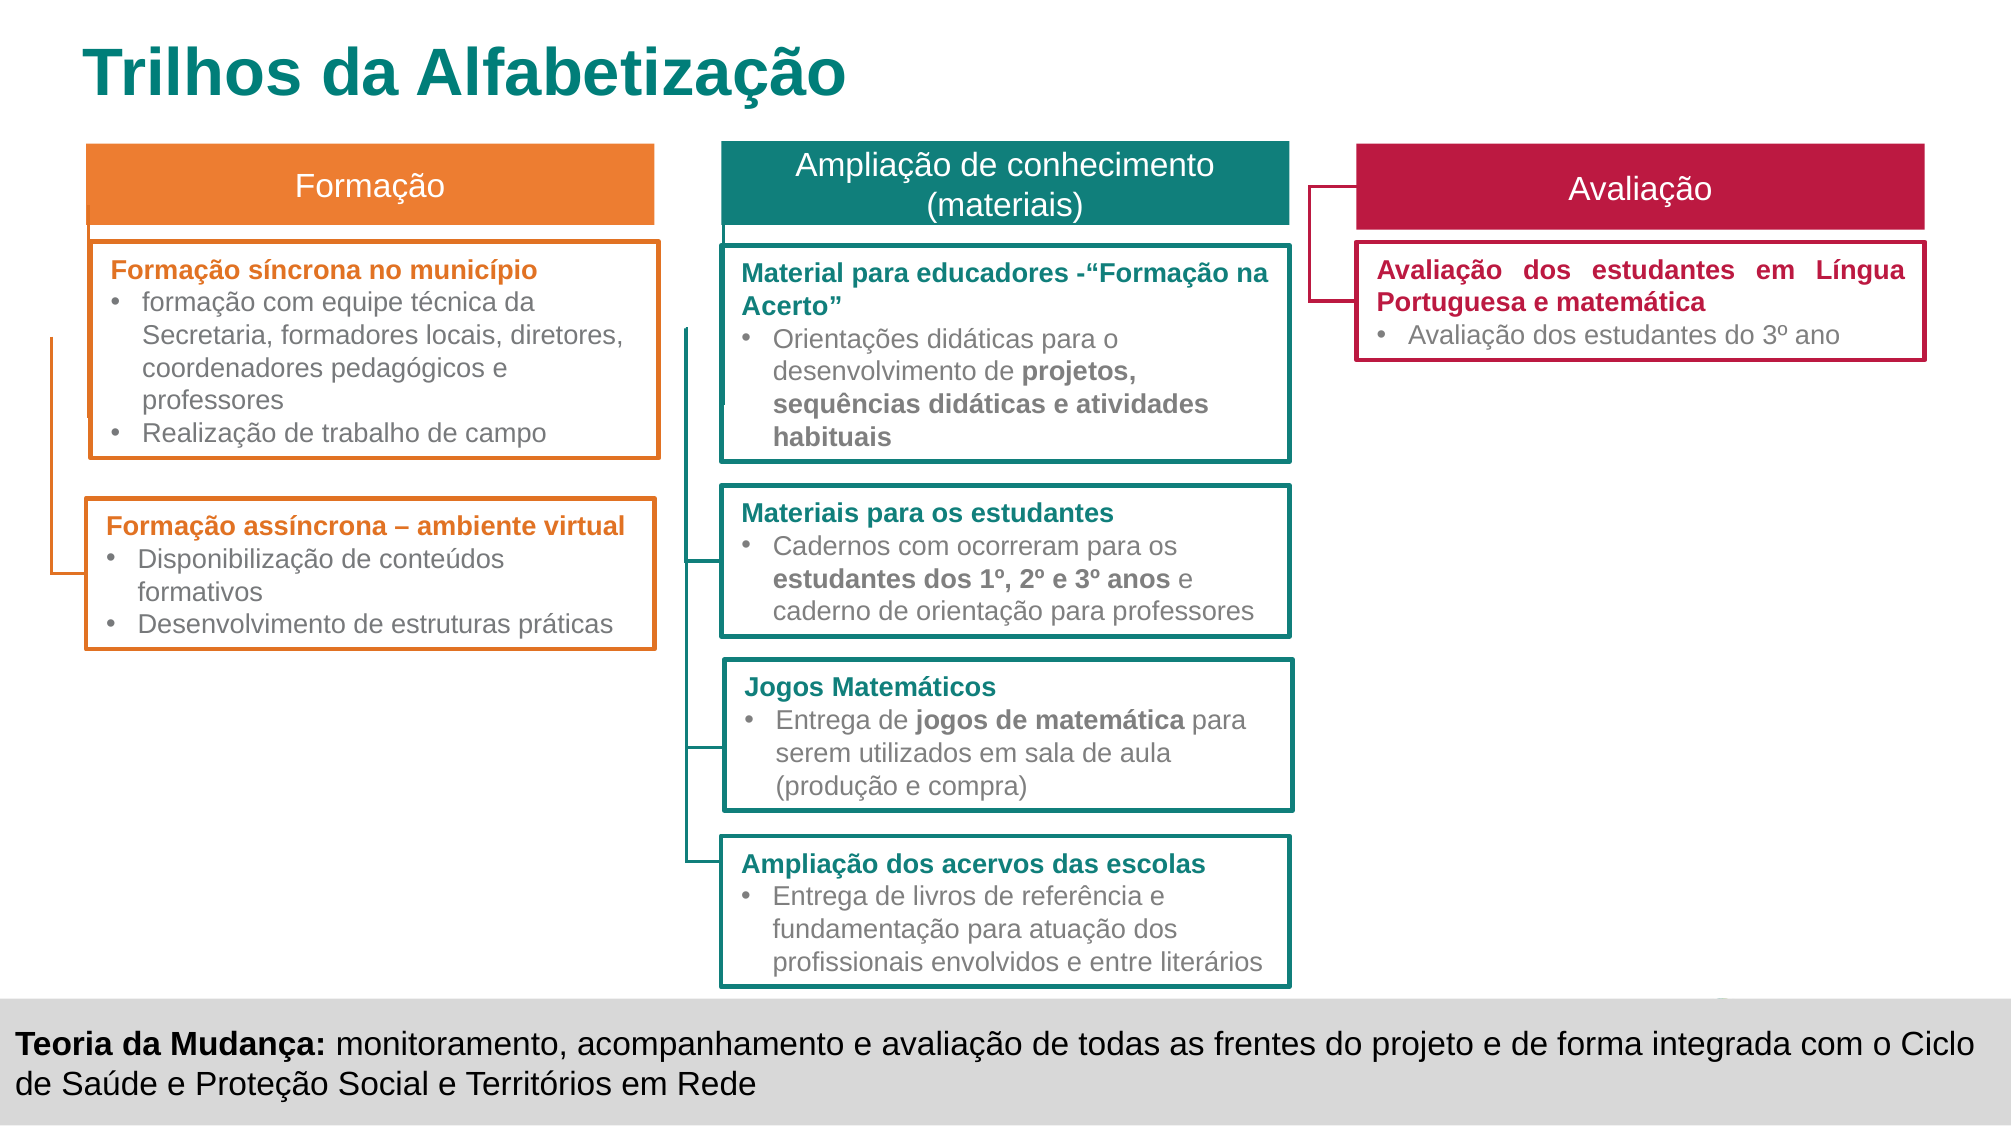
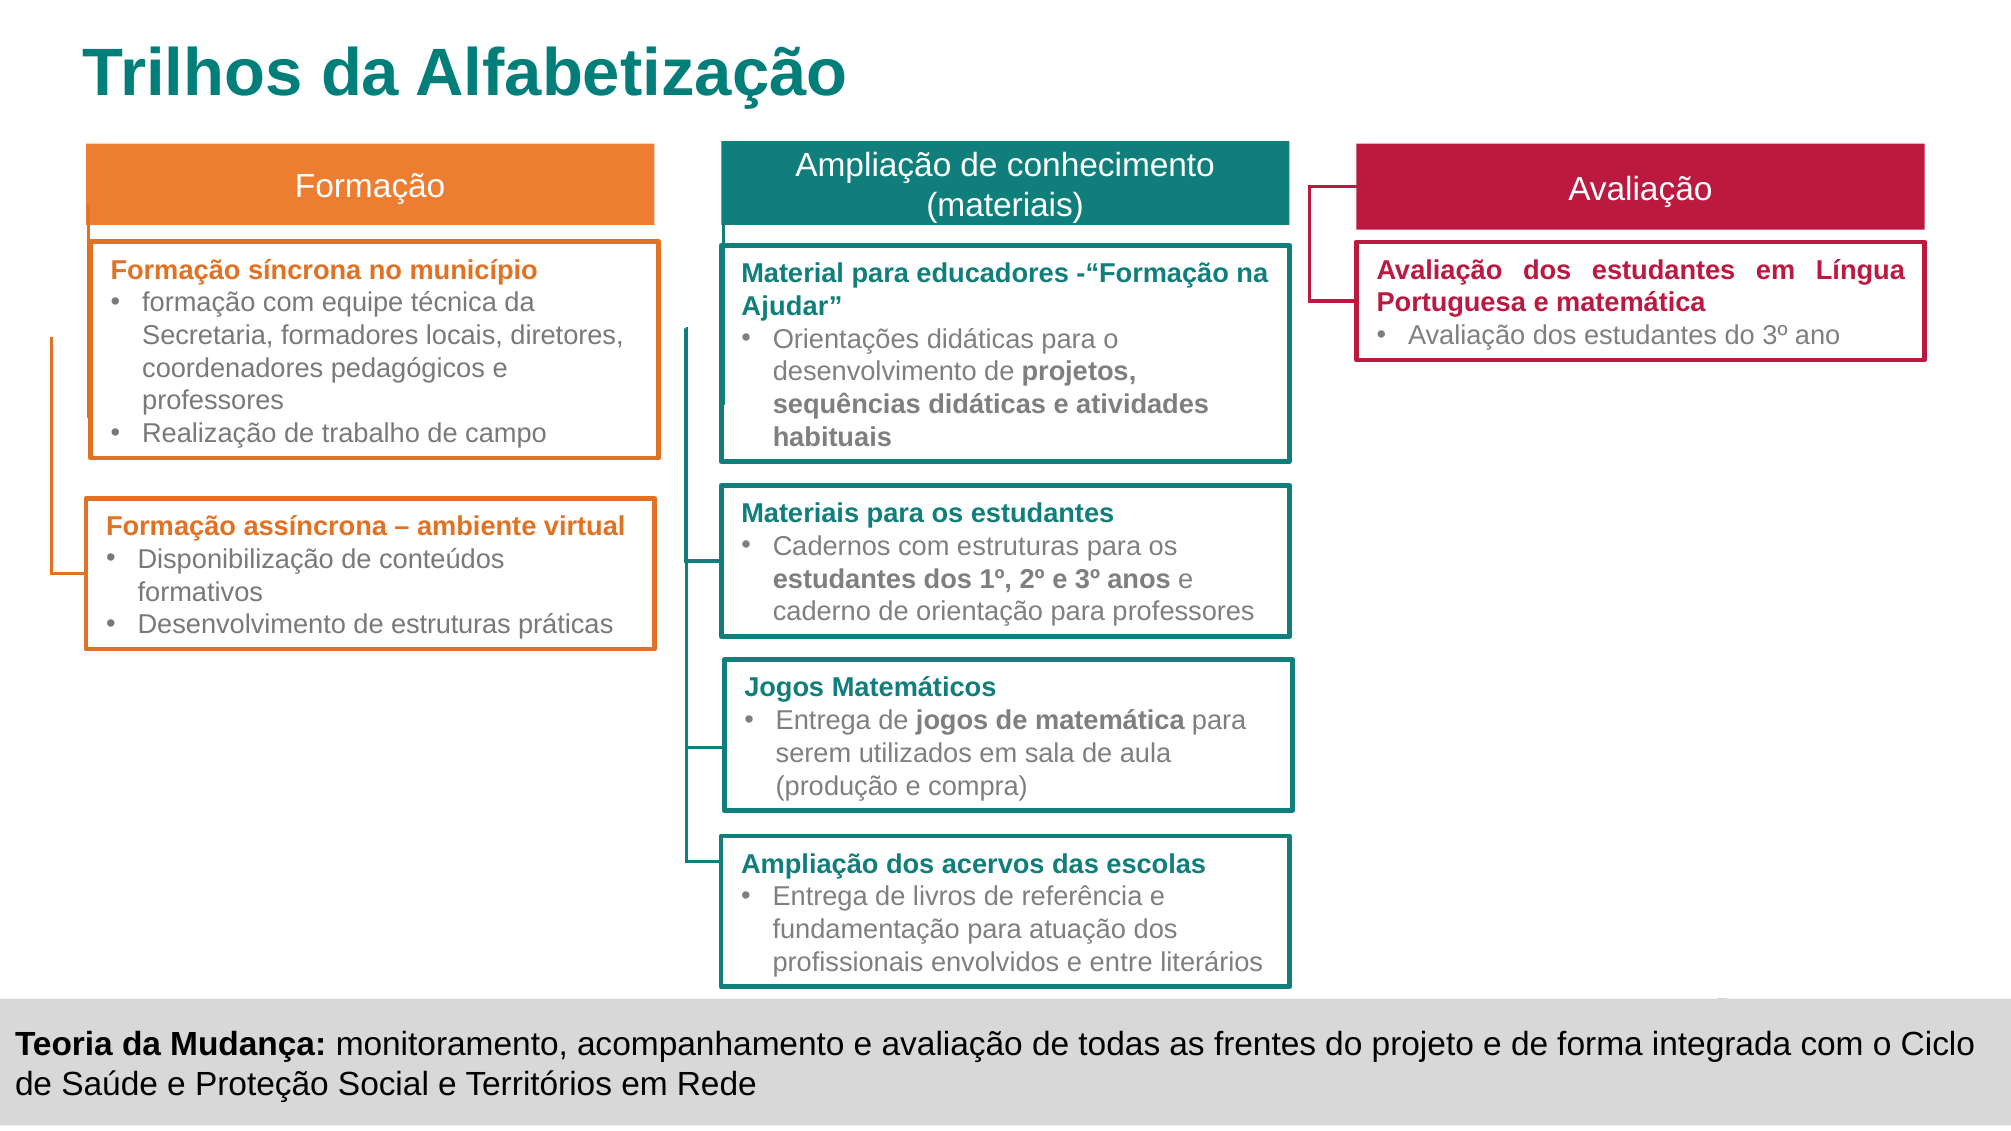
Acerto: Acerto -> Ajudar
com ocorreram: ocorreram -> estruturas
